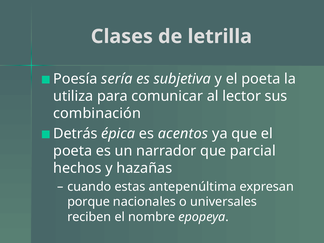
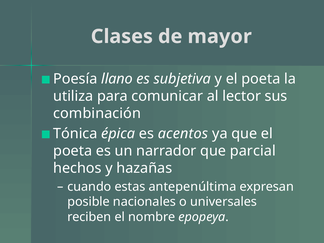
letrilla: letrilla -> mayor
sería: sería -> llano
Detrás: Detrás -> Tónica
porque: porque -> posible
